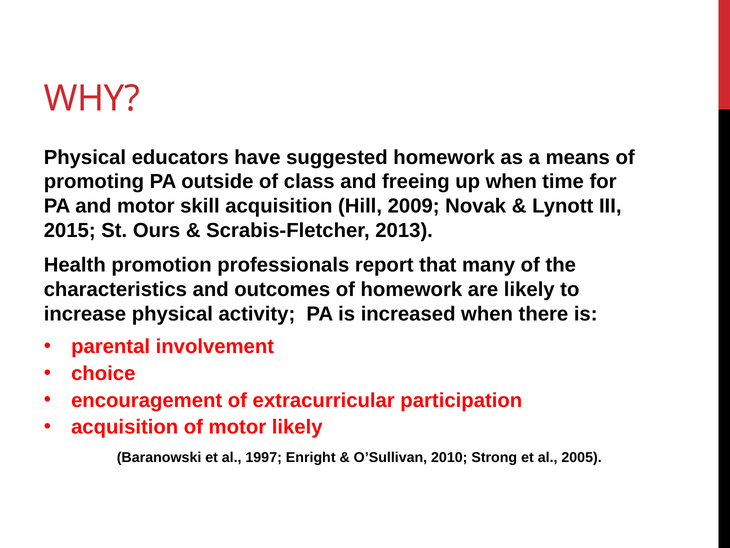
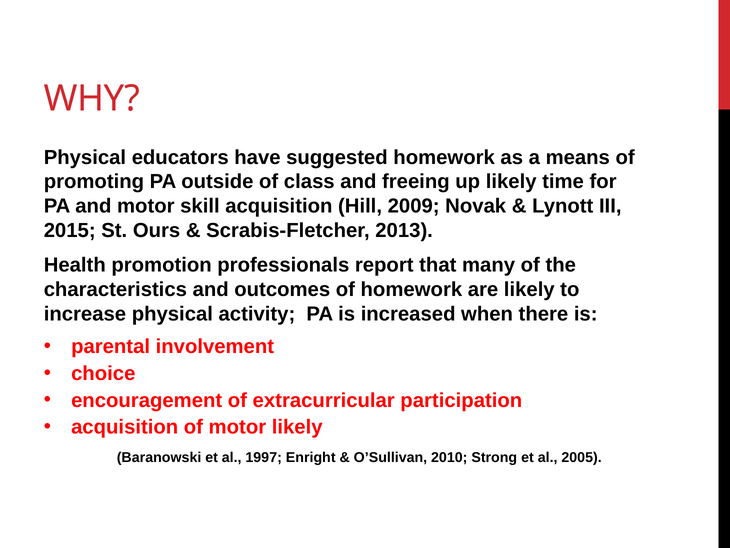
up when: when -> likely
